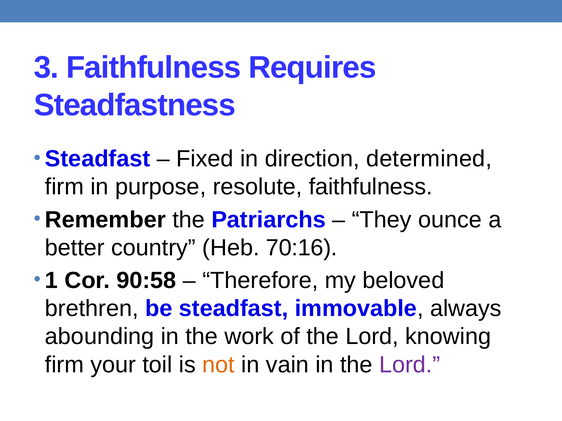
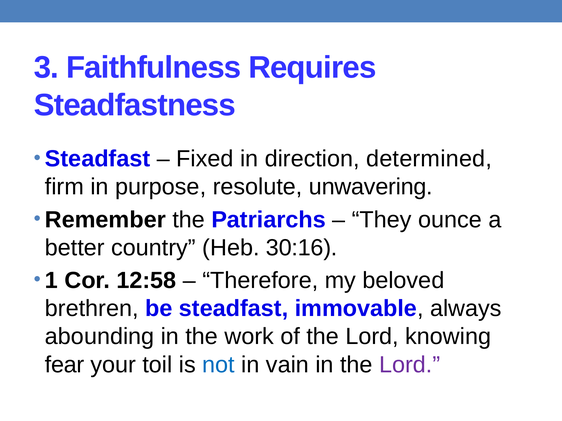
resolute faithfulness: faithfulness -> unwavering
70:16: 70:16 -> 30:16
90:58: 90:58 -> 12:58
firm at (64, 365): firm -> fear
not colour: orange -> blue
